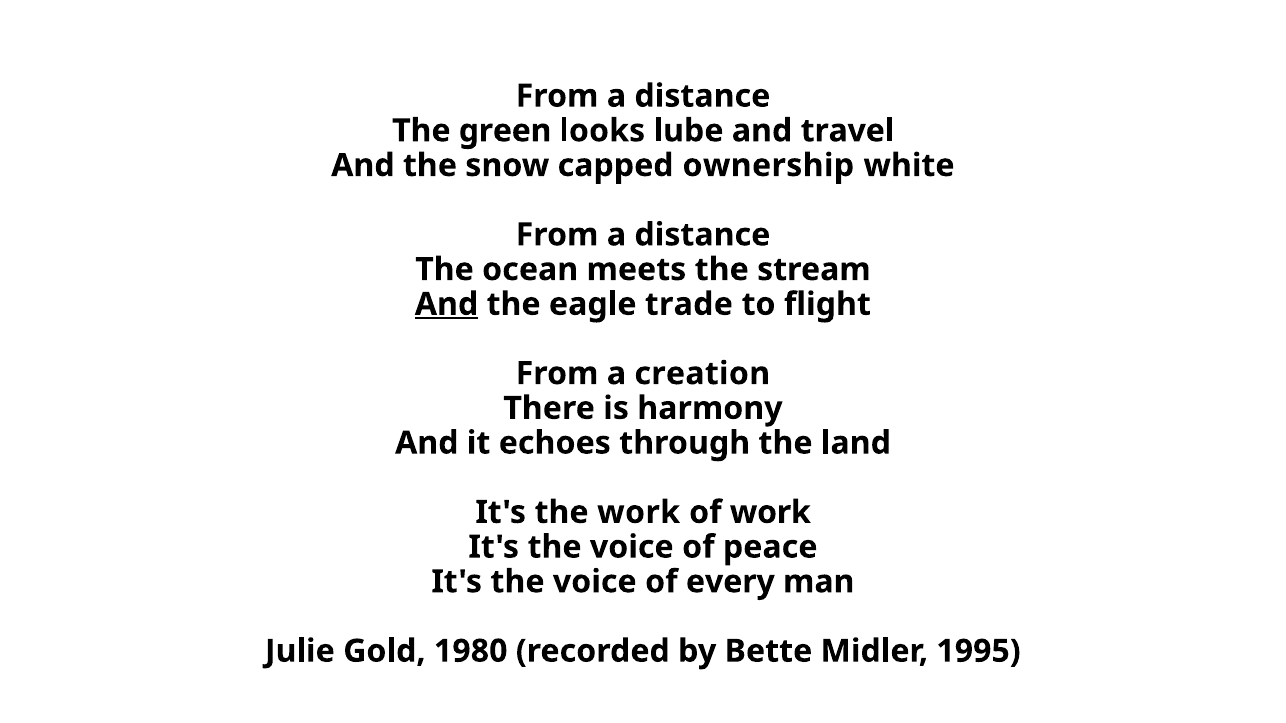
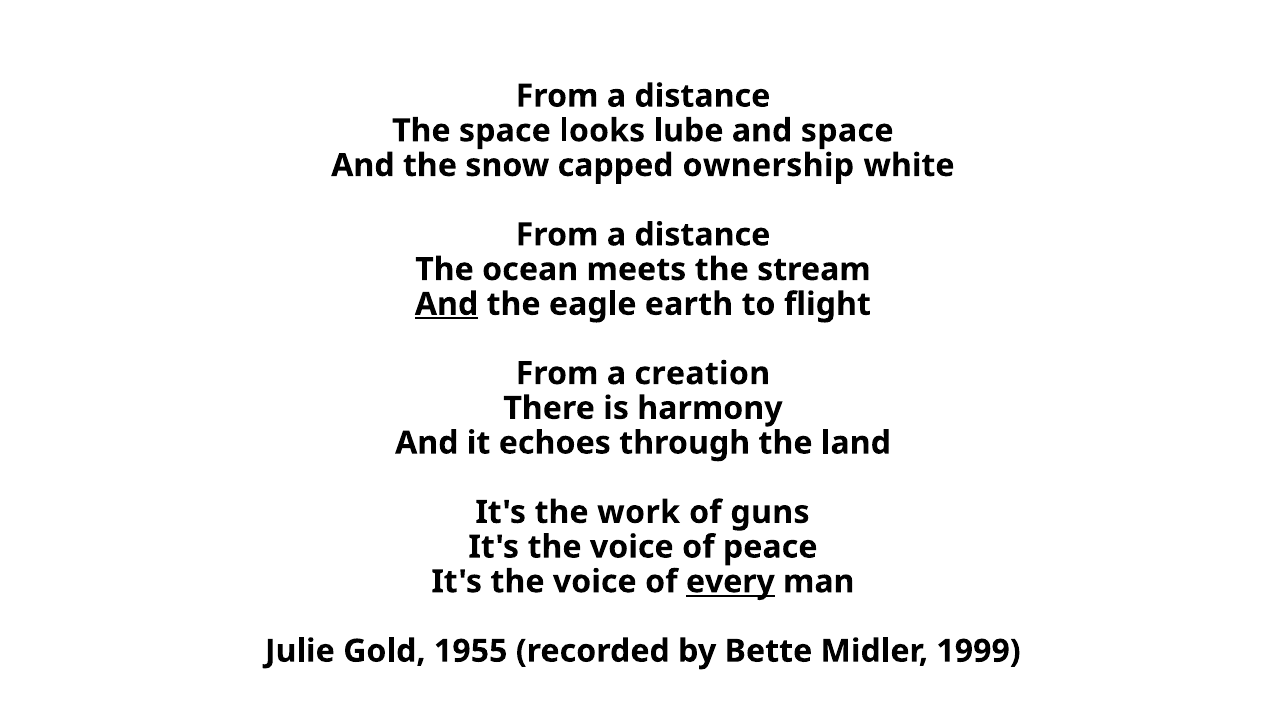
The green: green -> space
and travel: travel -> space
trade: trade -> earth
of work: work -> guns
every underline: none -> present
1980: 1980 -> 1955
1995: 1995 -> 1999
